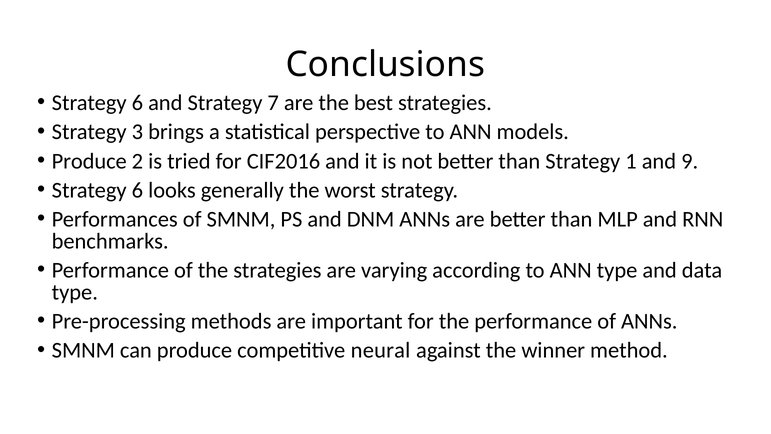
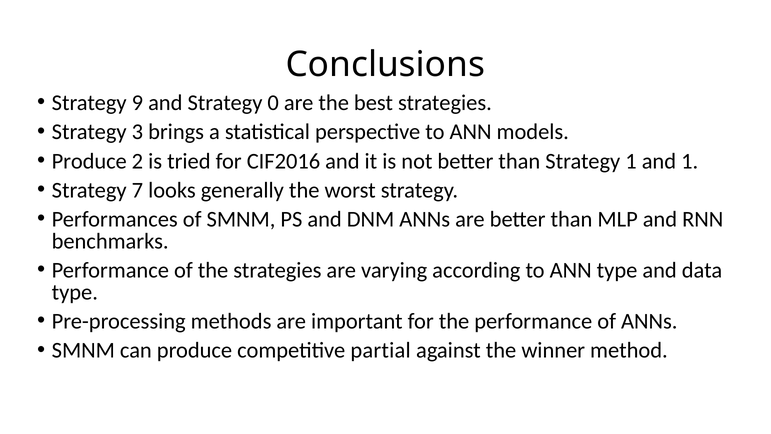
6 at (137, 103): 6 -> 9
7: 7 -> 0
and 9: 9 -> 1
6 at (137, 190): 6 -> 7
neural: neural -> partial
